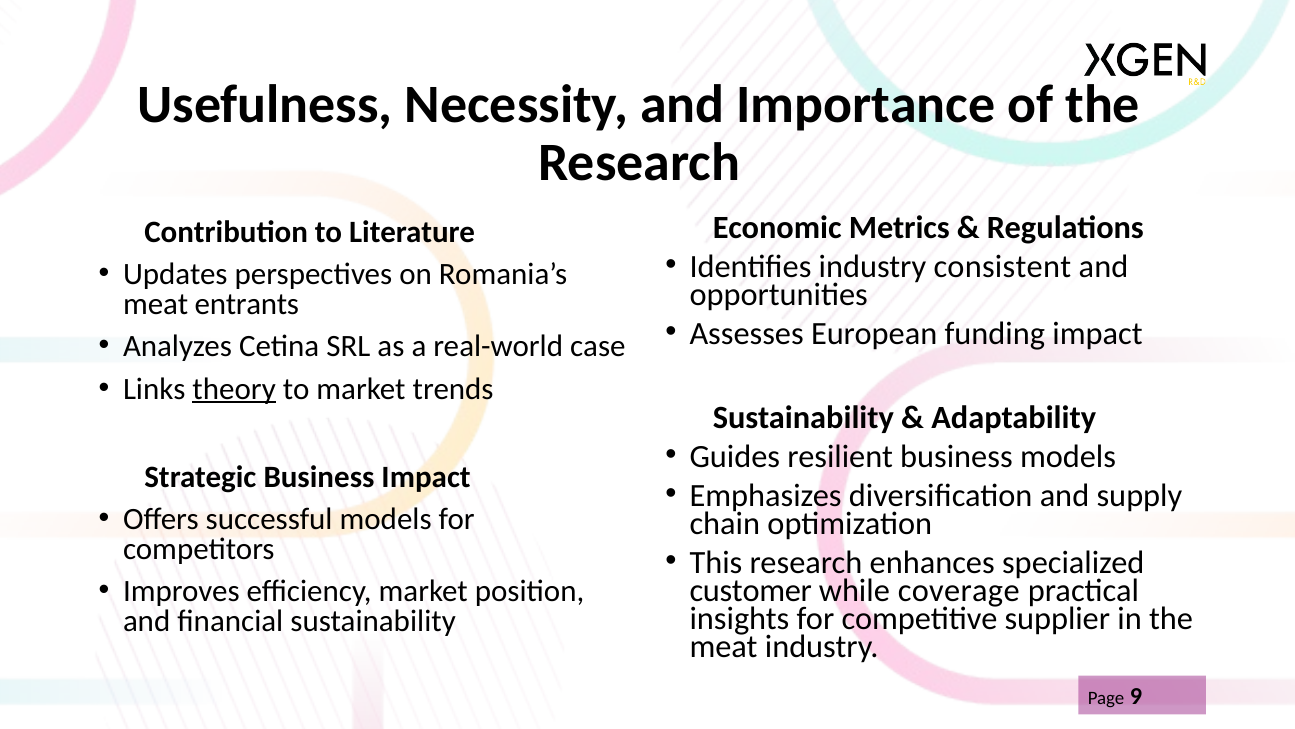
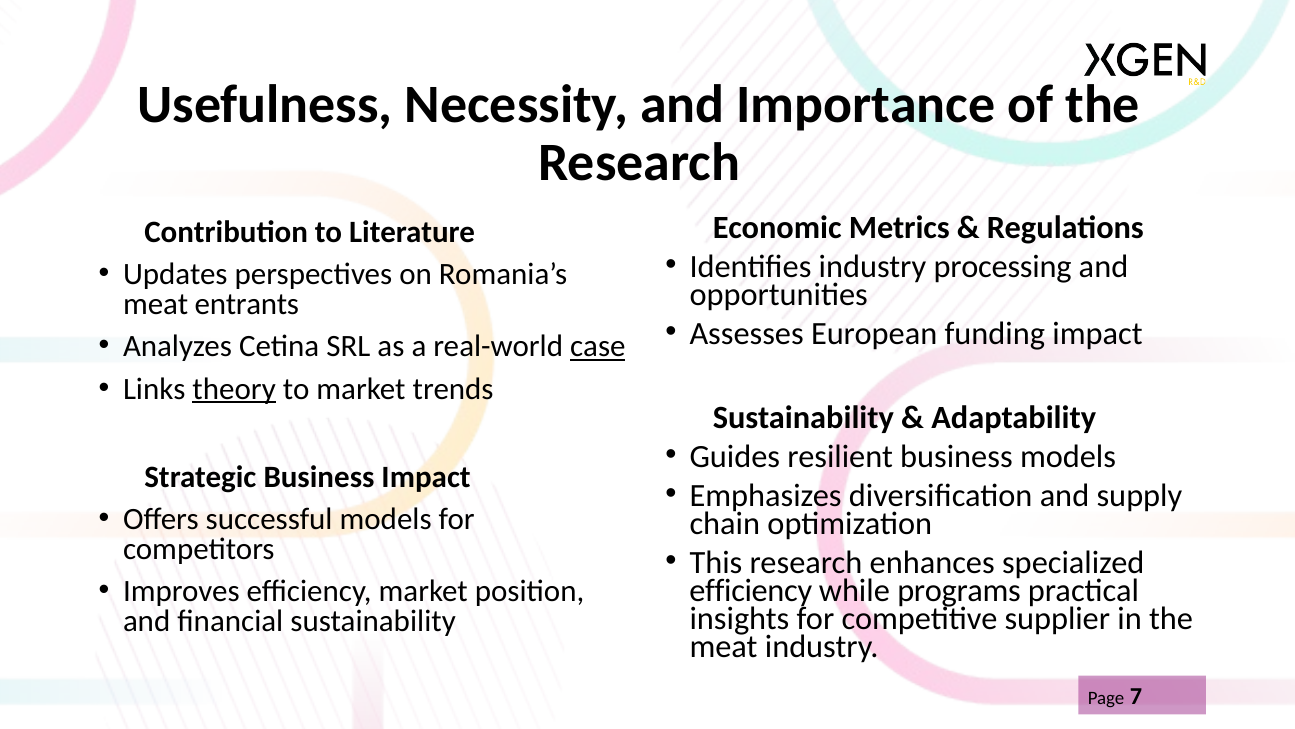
consistent: consistent -> processing
case underline: none -> present
customer at (751, 590): customer -> efficiency
coverage: coverage -> programs
9: 9 -> 7
